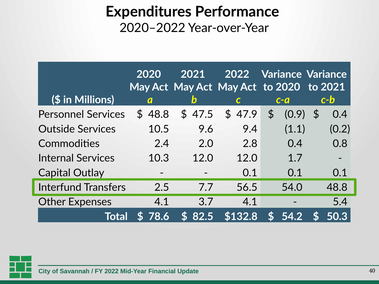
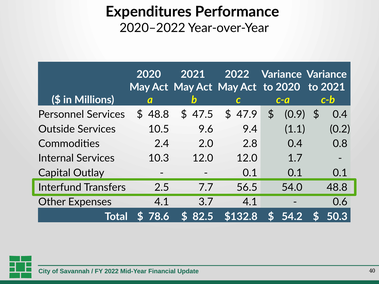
5.4: 5.4 -> 0.6
